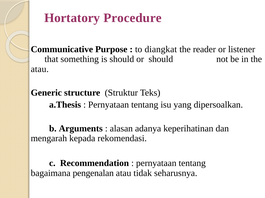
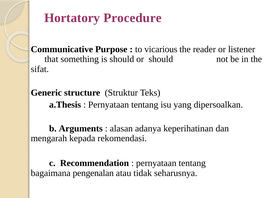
diangkat: diangkat -> vicarious
atau at (40, 69): atau -> sifat
